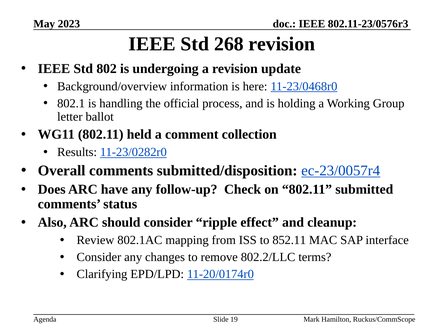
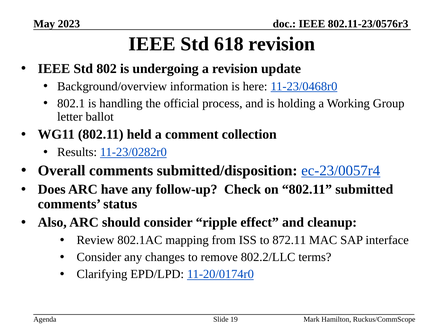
268: 268 -> 618
852.11: 852.11 -> 872.11
